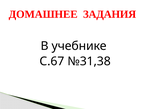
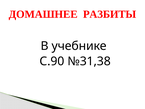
ЗАДАНИЯ: ЗАДАНИЯ -> РАЗБИТЫ
С.67: С.67 -> С.90
